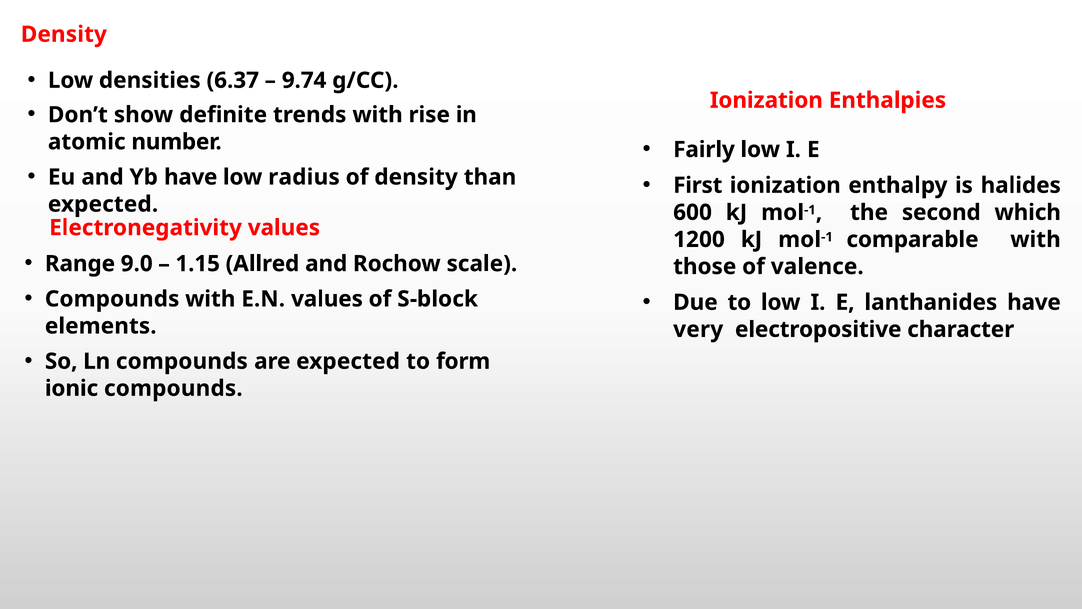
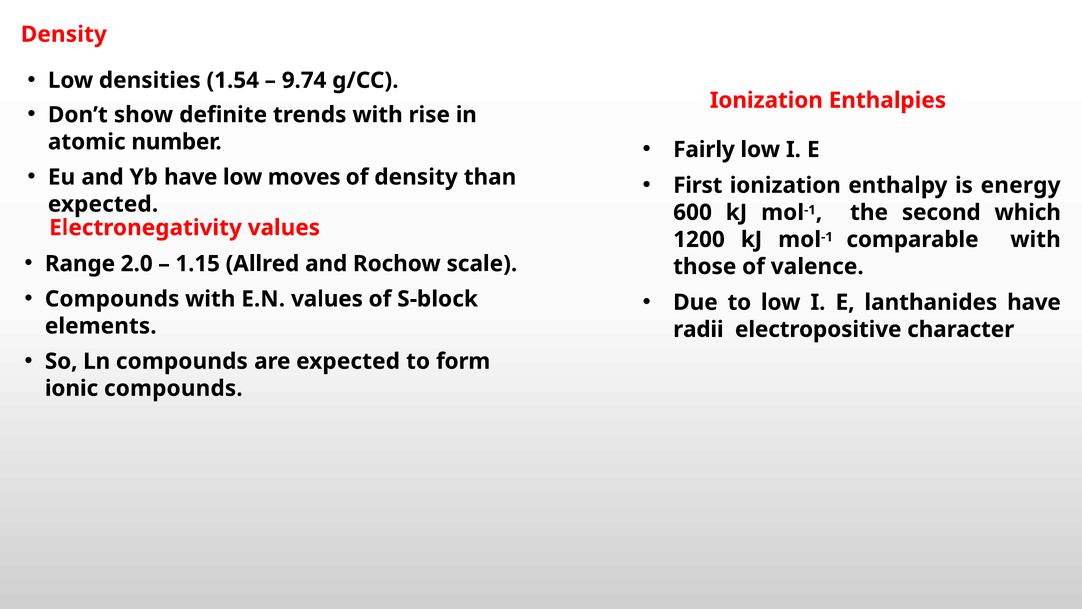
6.37: 6.37 -> 1.54
radius: radius -> moves
halides: halides -> energy
9.0: 9.0 -> 2.0
very: very -> radii
